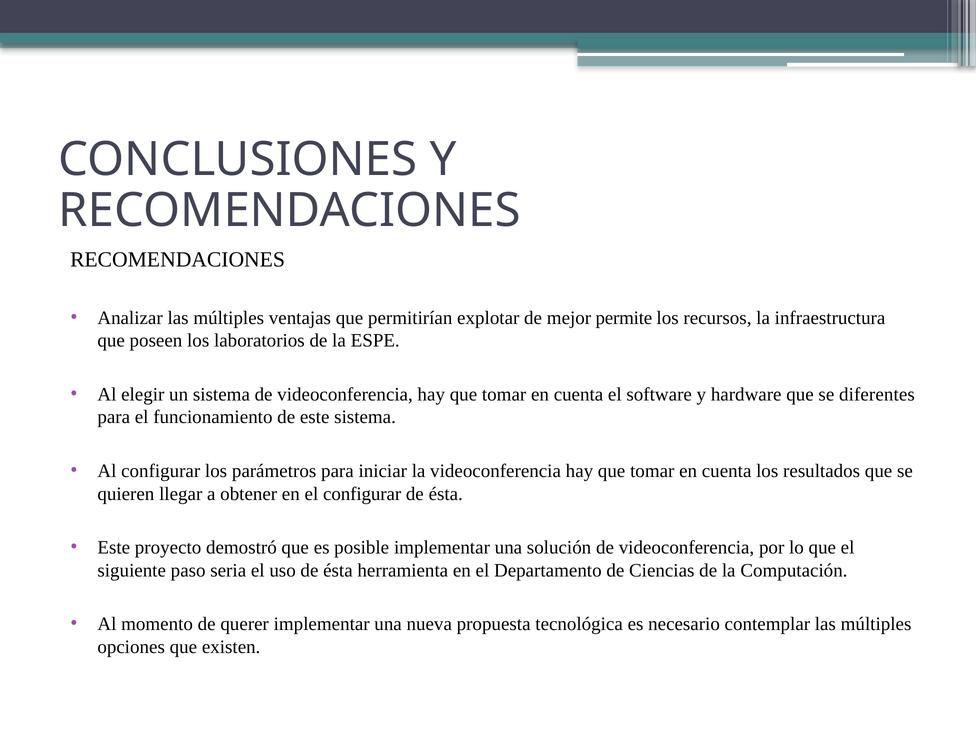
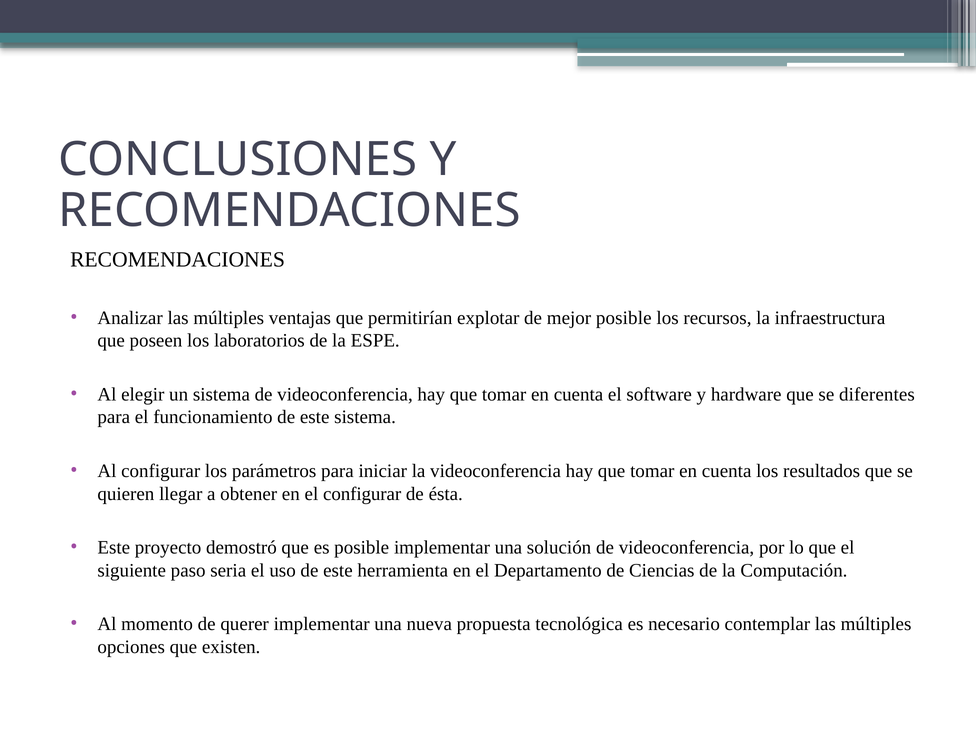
mejor permite: permite -> posible
uso de ésta: ésta -> este
